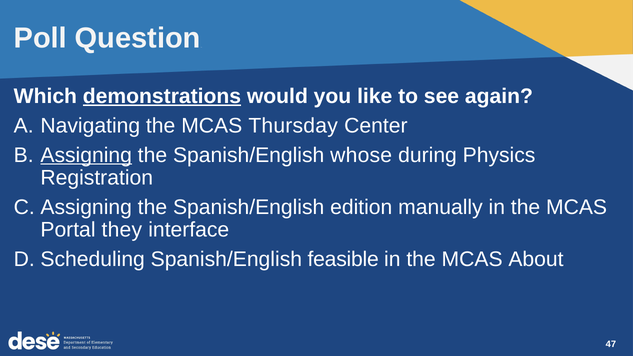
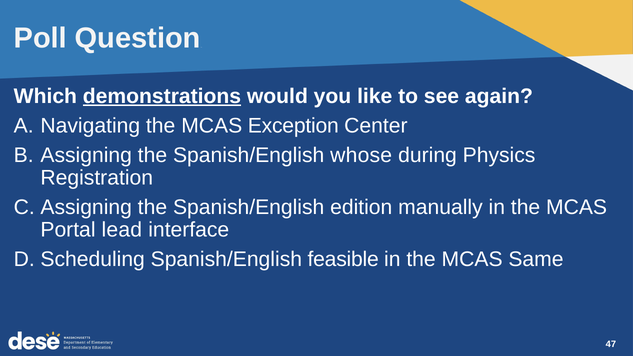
Thursday: Thursday -> Exception
Assigning at (86, 155) underline: present -> none
they: they -> lead
About: About -> Same
